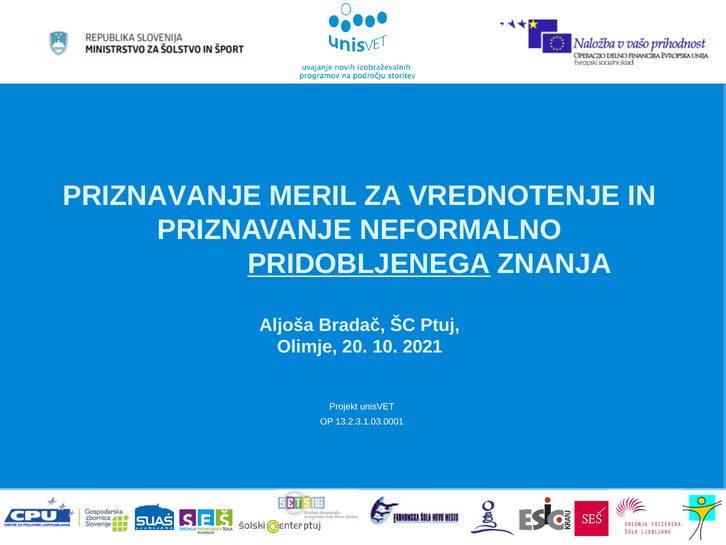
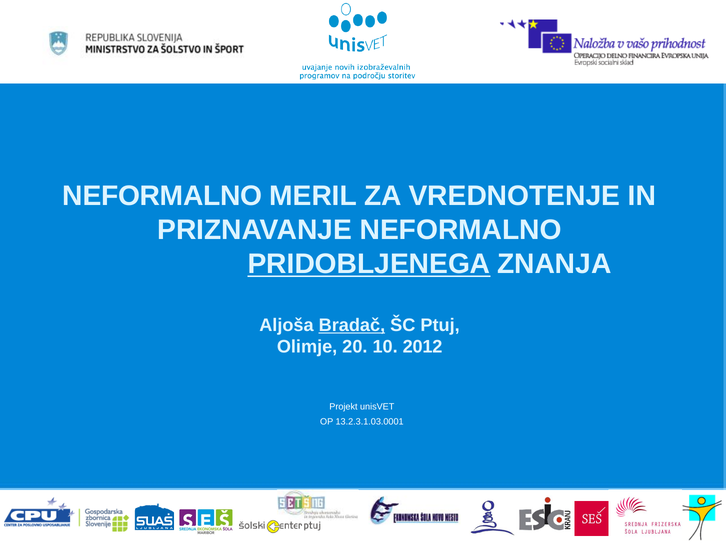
PRIZNAVANJE at (162, 196): PRIZNAVANJE -> NEFORMALNO
Bradač underline: none -> present
2021: 2021 -> 2012
